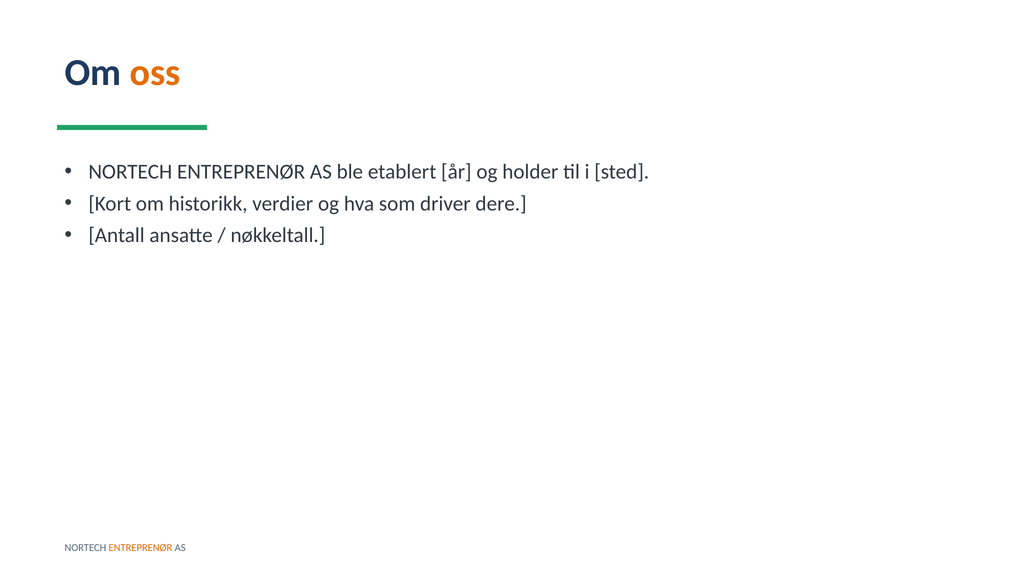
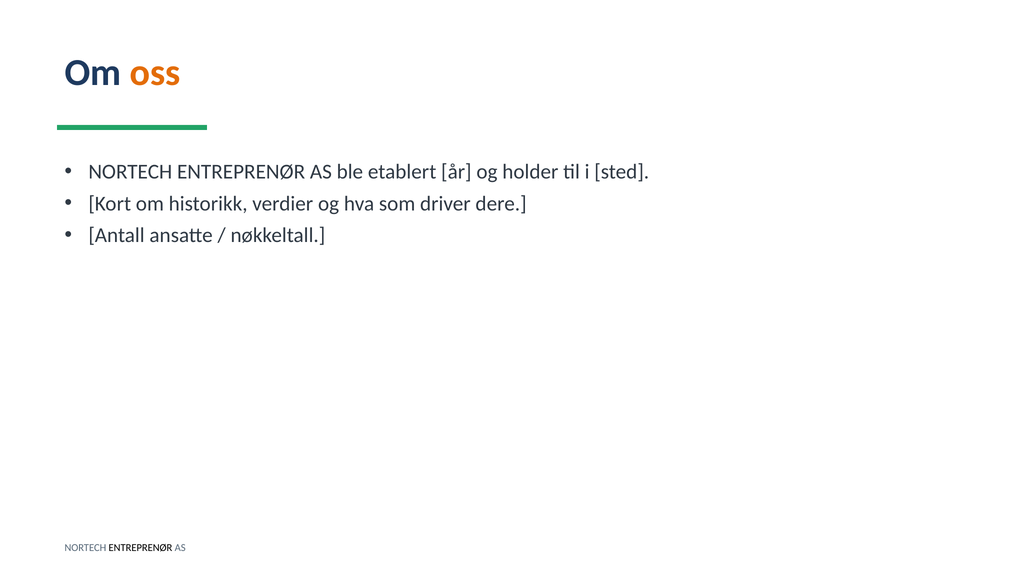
ENTREPRENØR at (140, 548) colour: orange -> black
